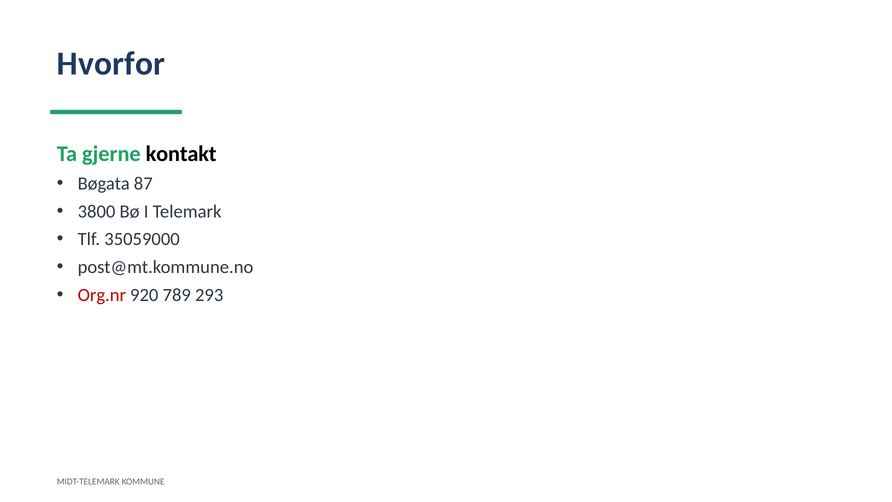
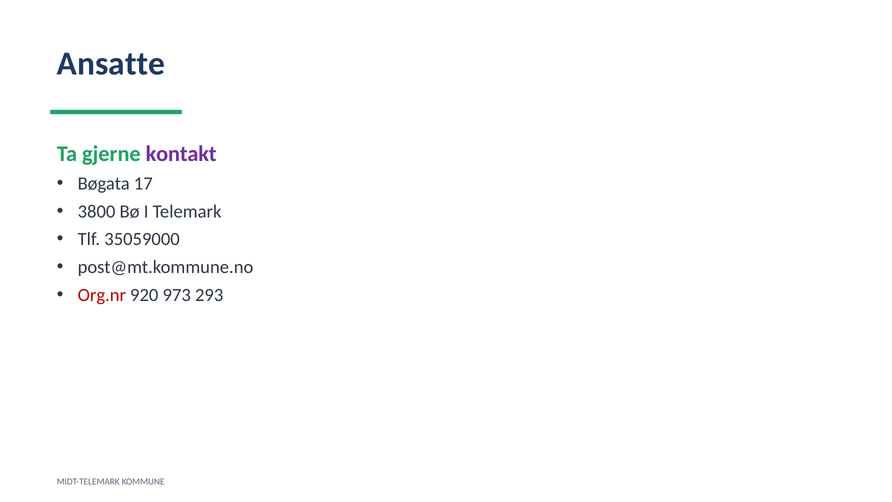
Hvorfor: Hvorfor -> Ansatte
kontakt colour: black -> purple
87: 87 -> 17
789: 789 -> 973
